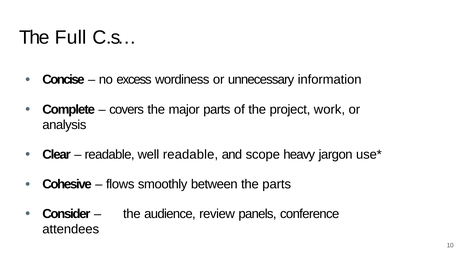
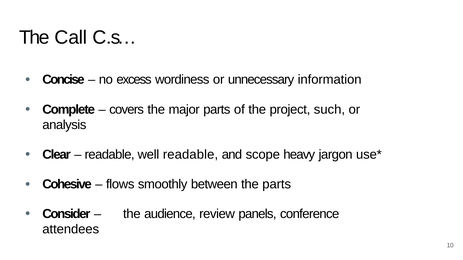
Full: Full -> Call
work: work -> such
